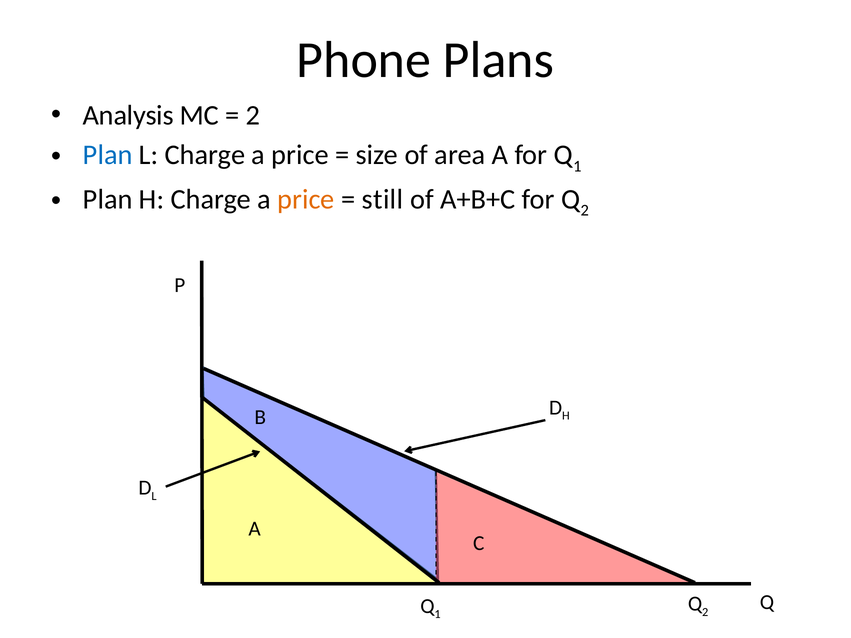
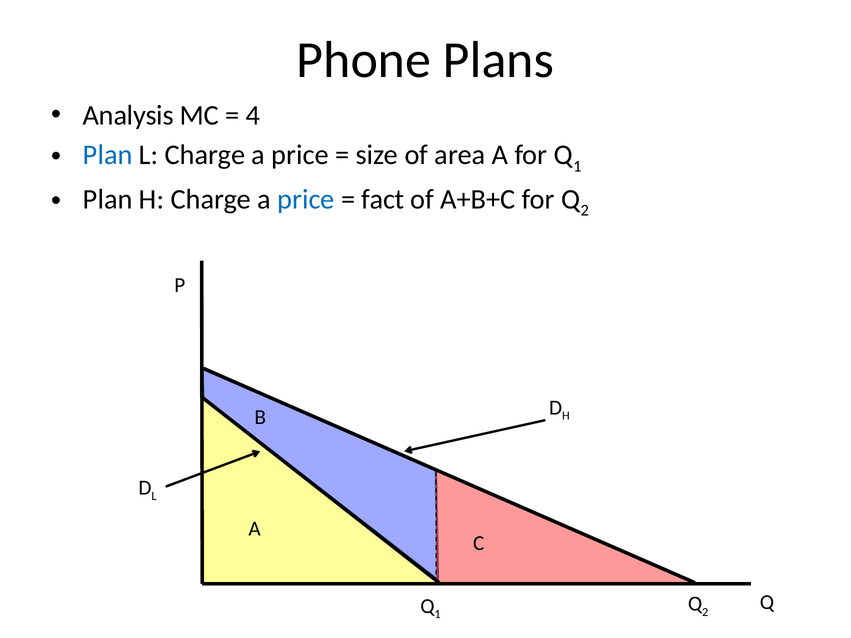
2 at (253, 115): 2 -> 4
price at (306, 200) colour: orange -> blue
still: still -> fact
